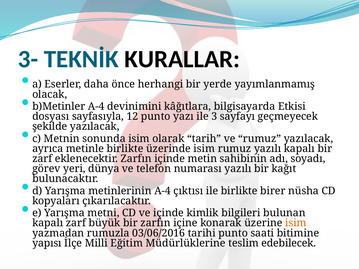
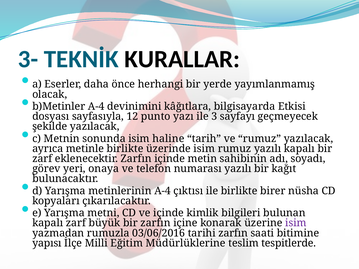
olarak: olarak -> haline
dünya: dünya -> onaya
isim at (296, 223) colour: orange -> purple
tarihi punto: punto -> zarfın
edebilecek: edebilecek -> tespitlerde
